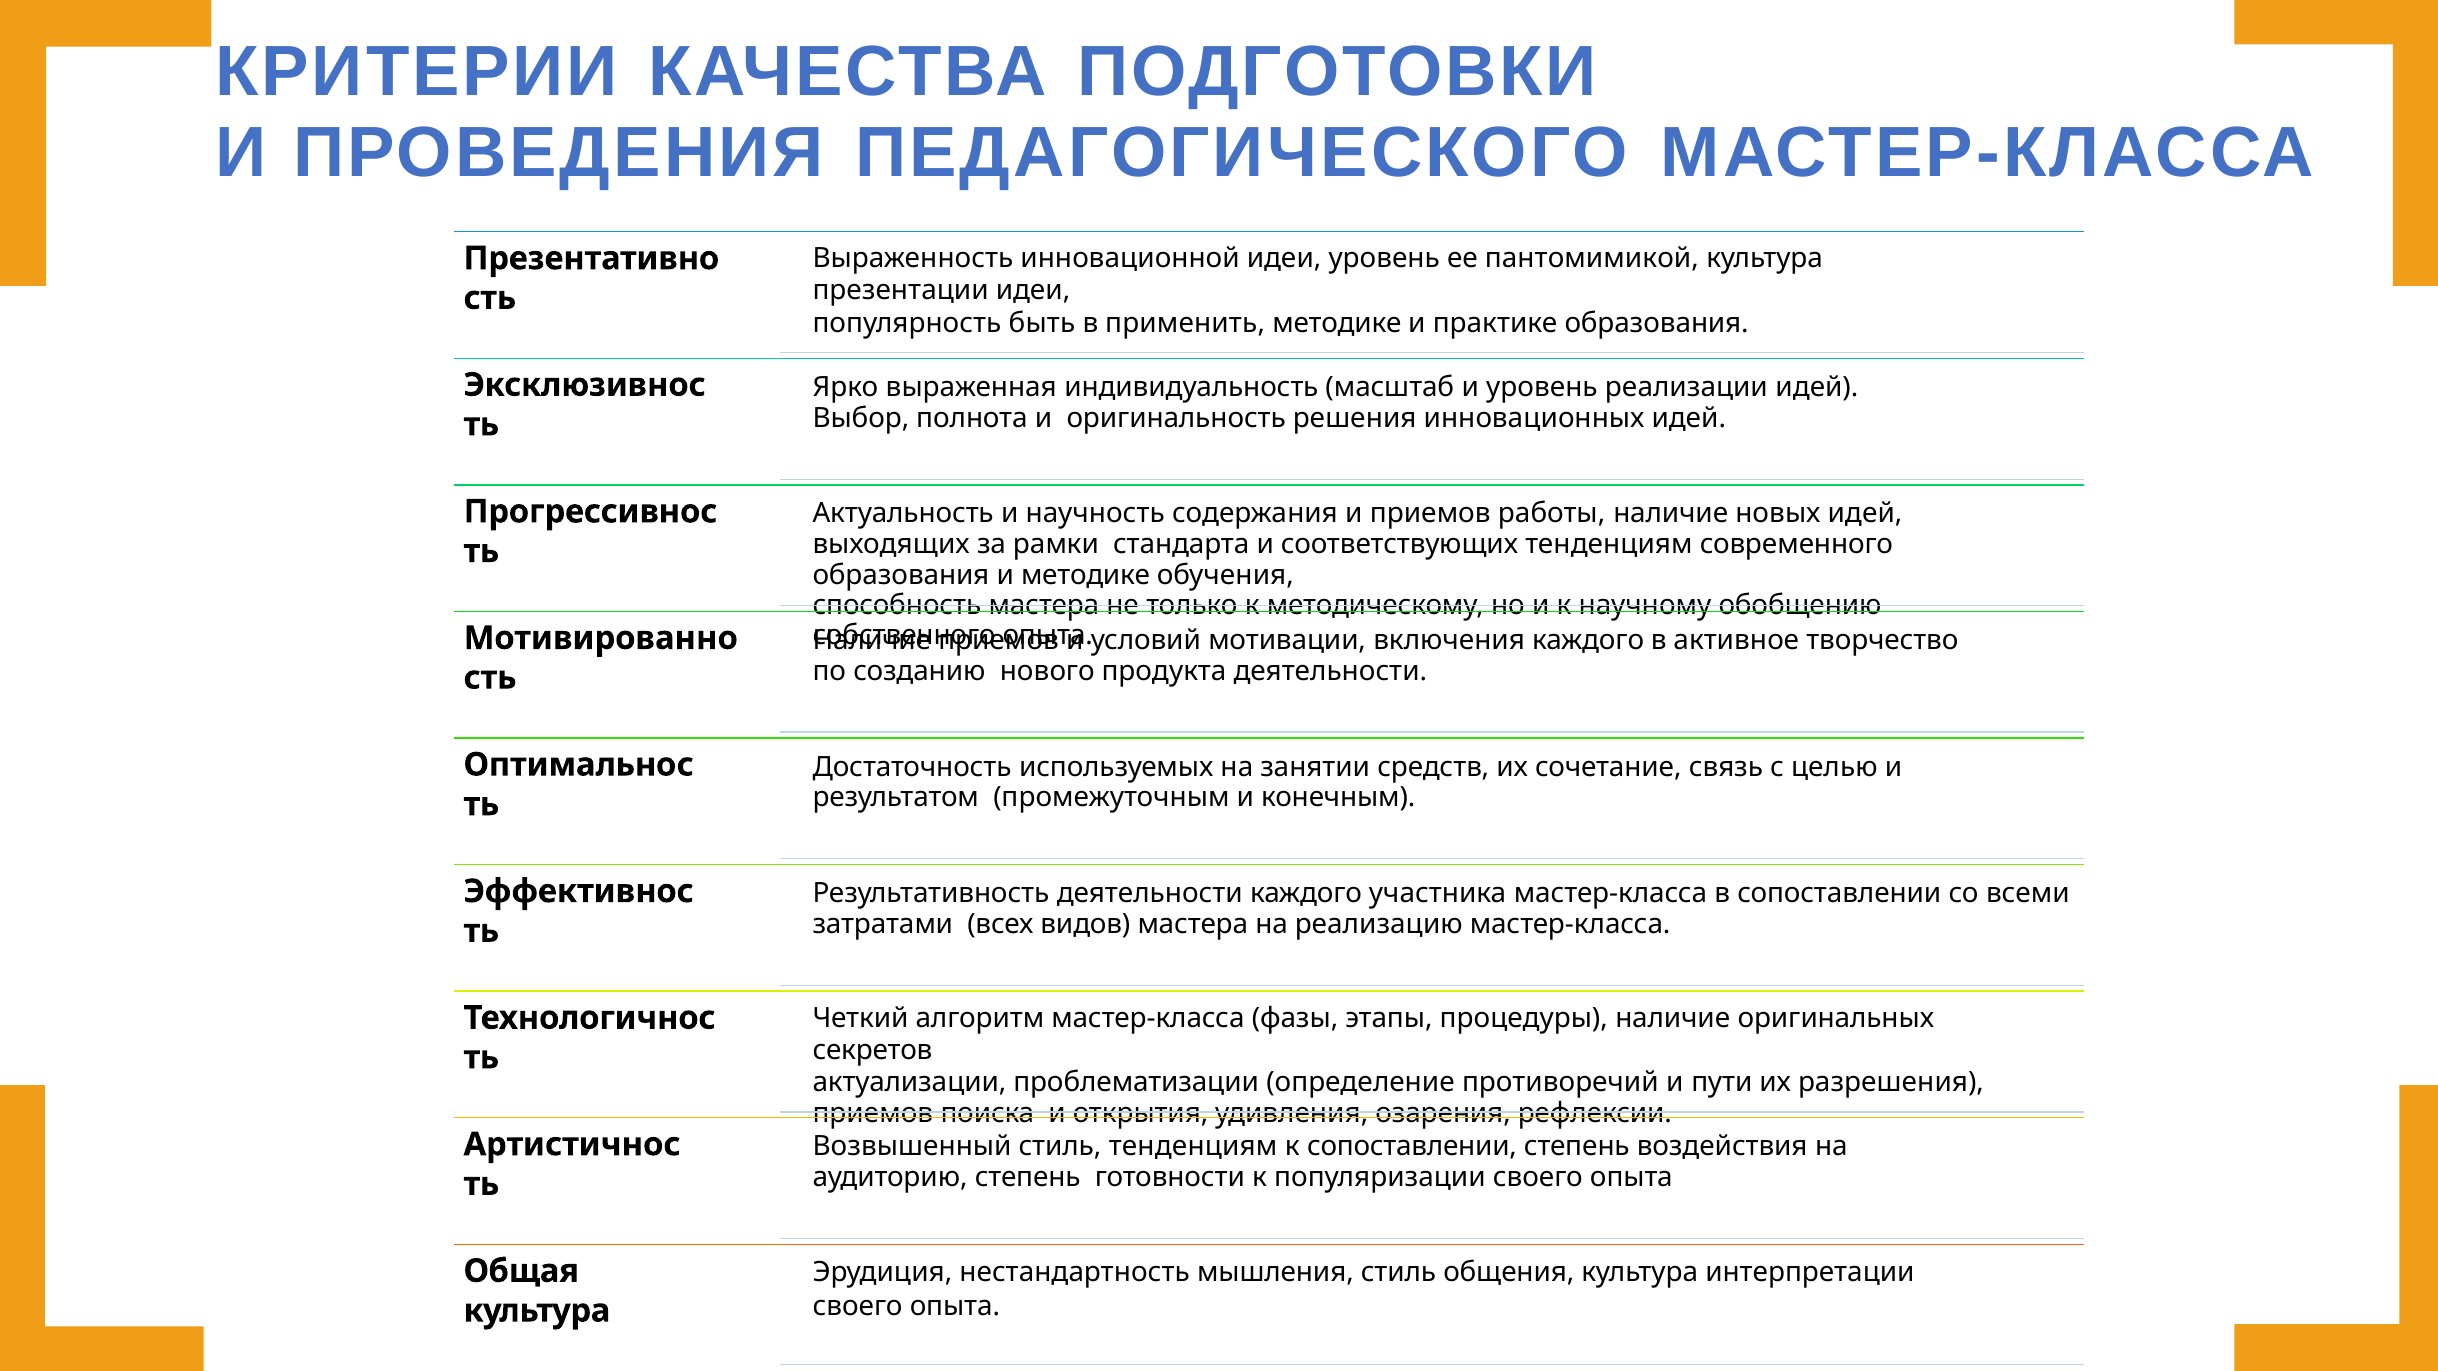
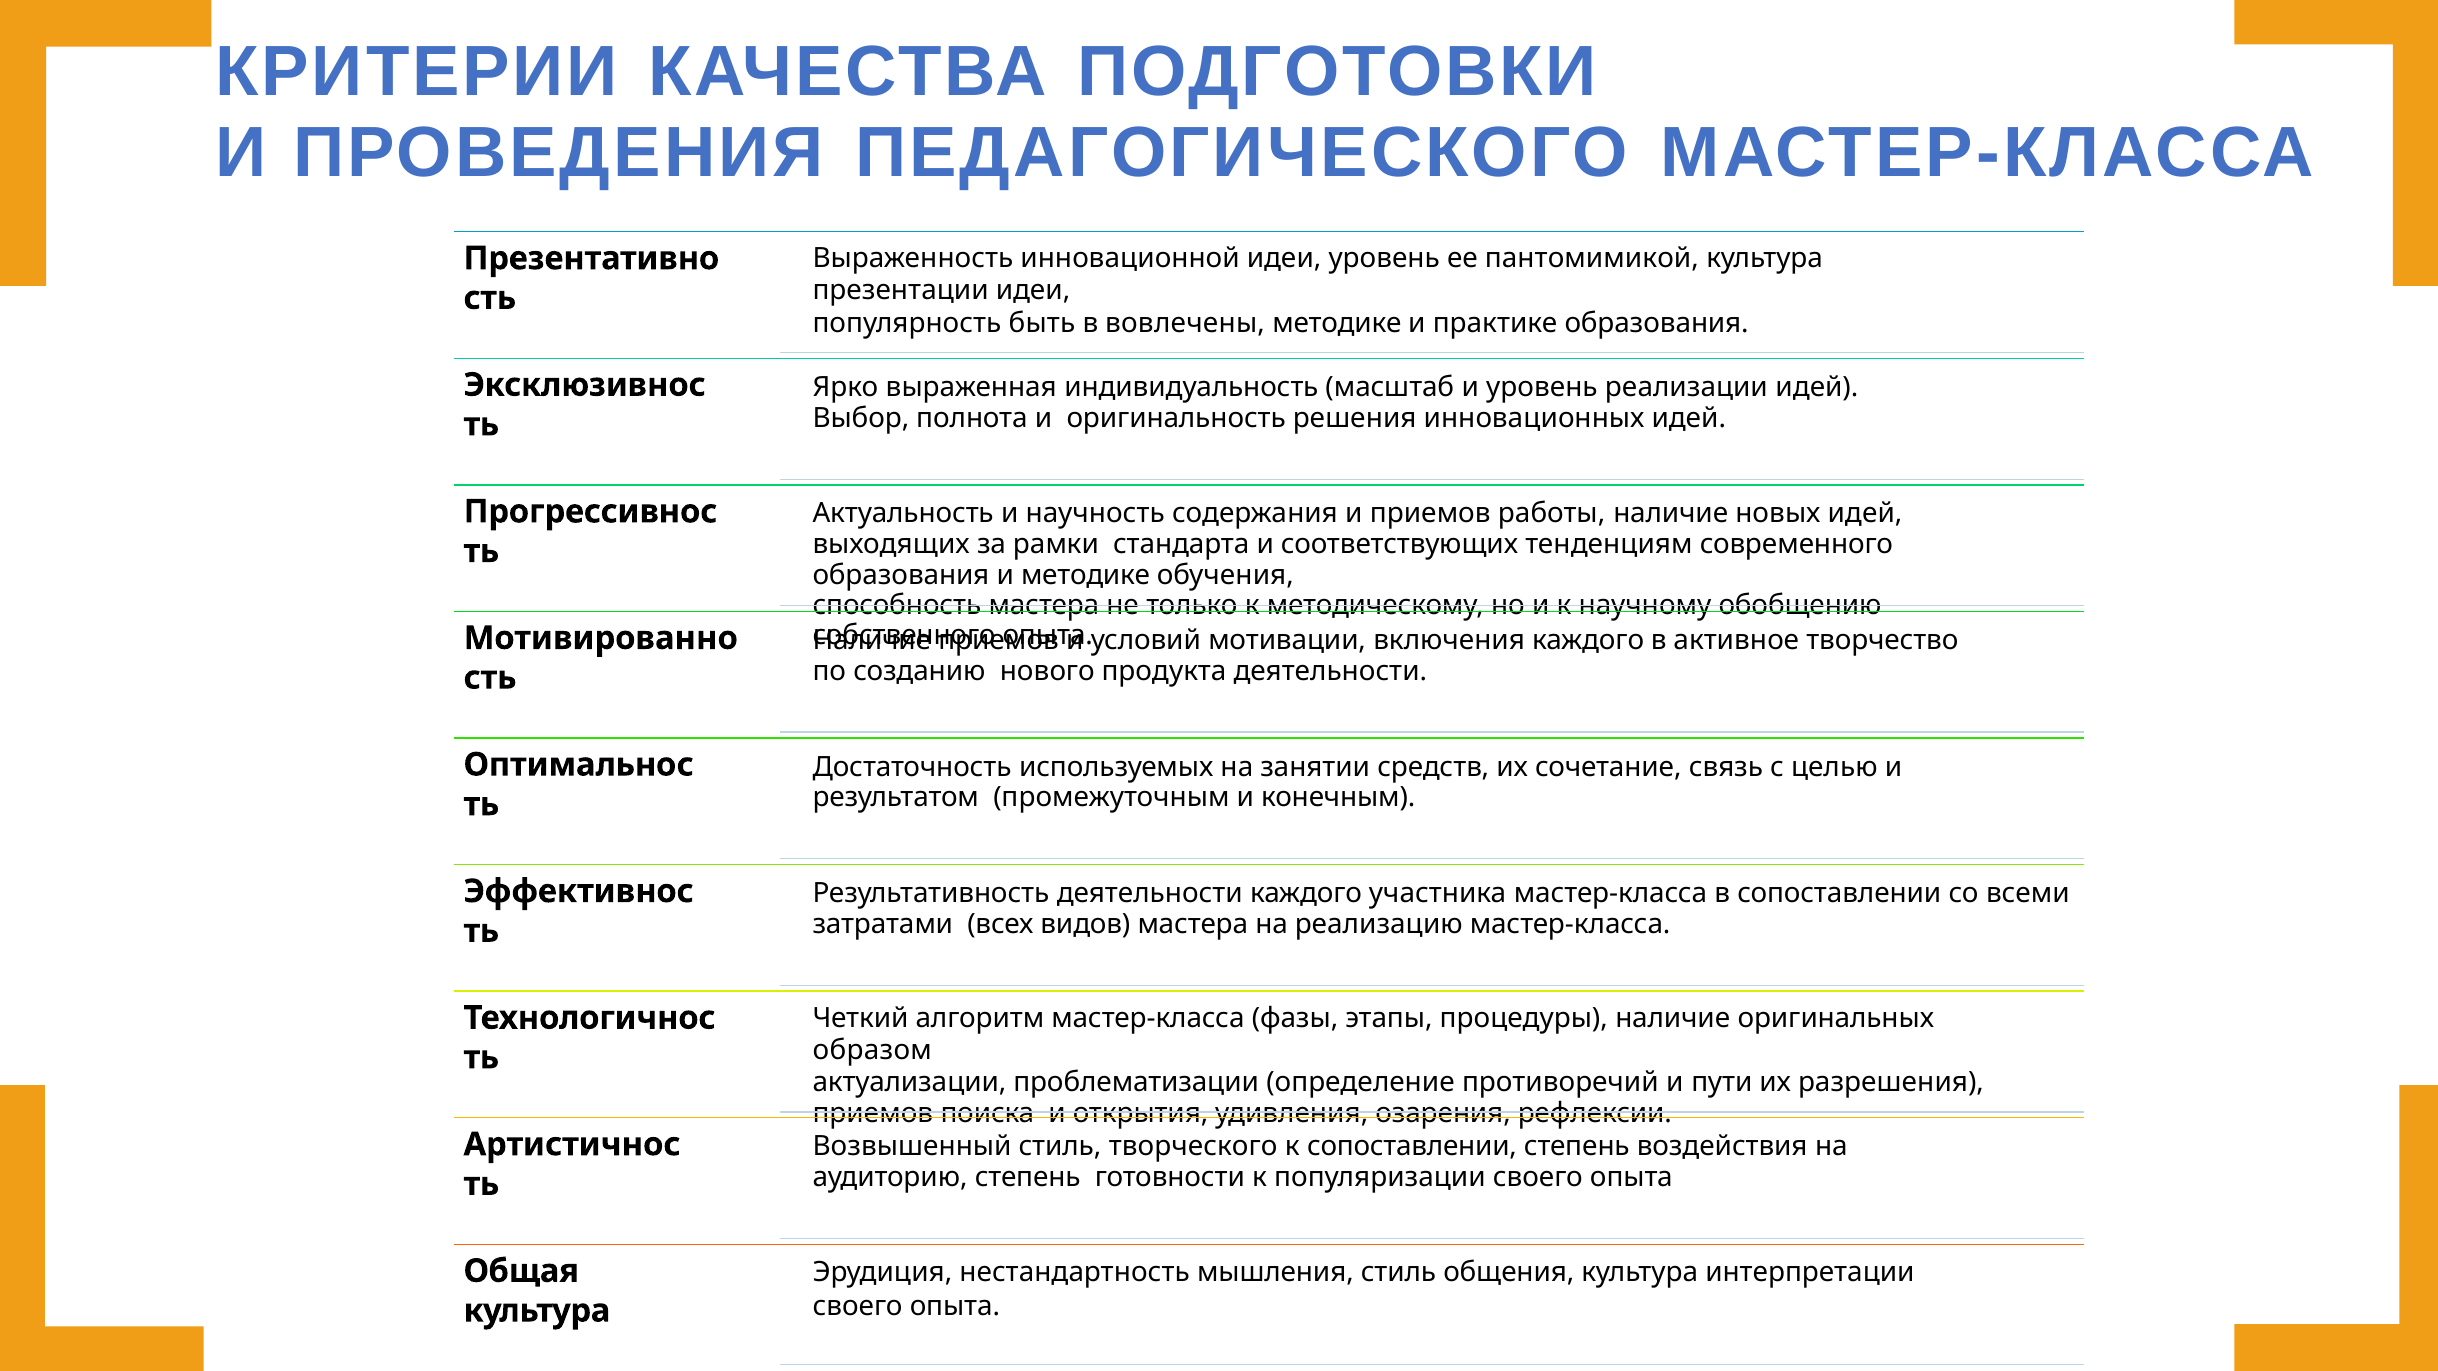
применить: применить -> вовлечены
секретов: секретов -> образом
стиль тенденциям: тенденциям -> творческого
